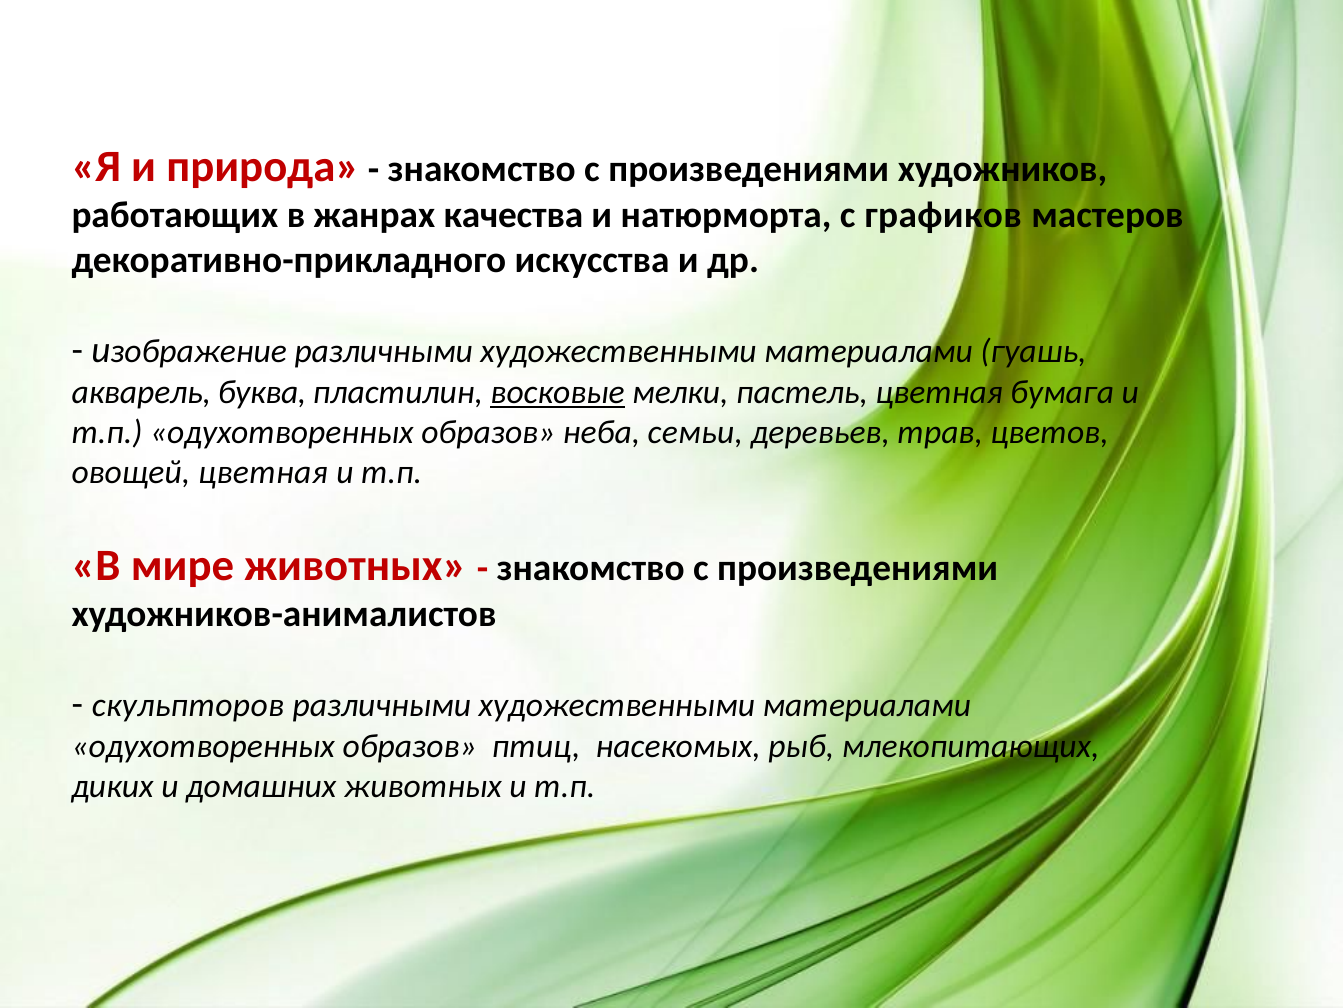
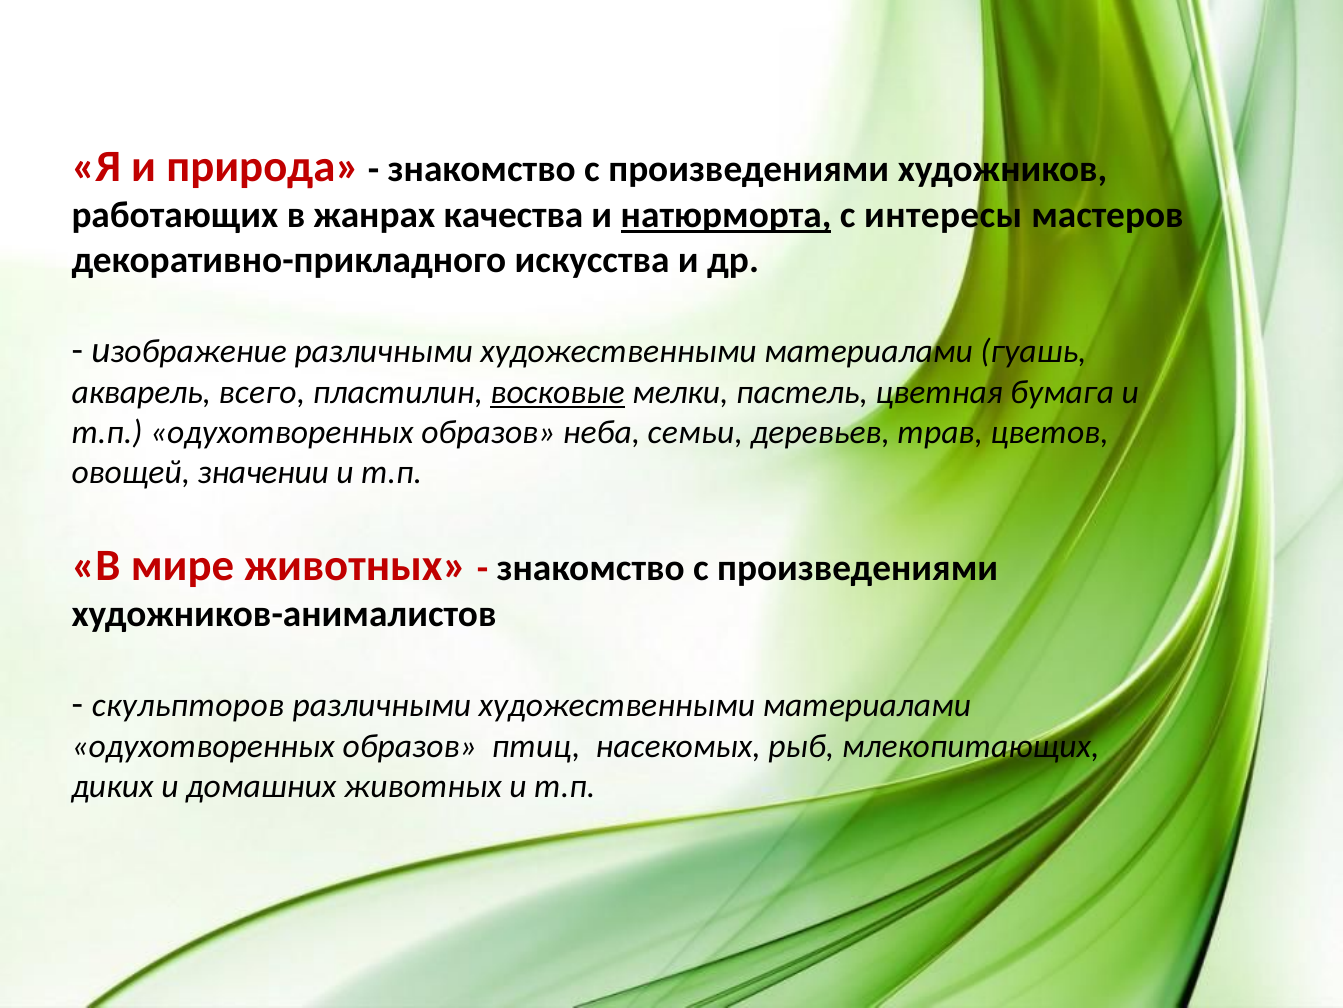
натюрморта underline: none -> present
графиков: графиков -> интересы
буква: буква -> всего
овощей цветная: цветная -> значении
